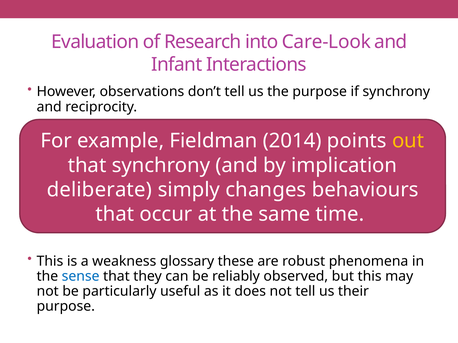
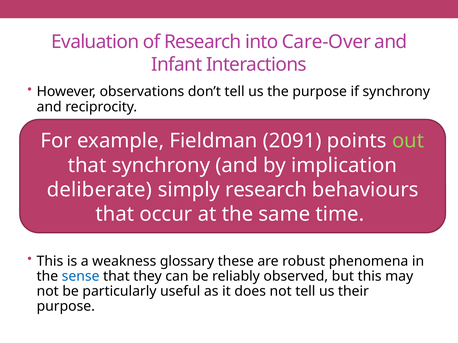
Care-Look: Care-Look -> Care-Over
2014: 2014 -> 2091
out colour: yellow -> light green
simply changes: changes -> research
